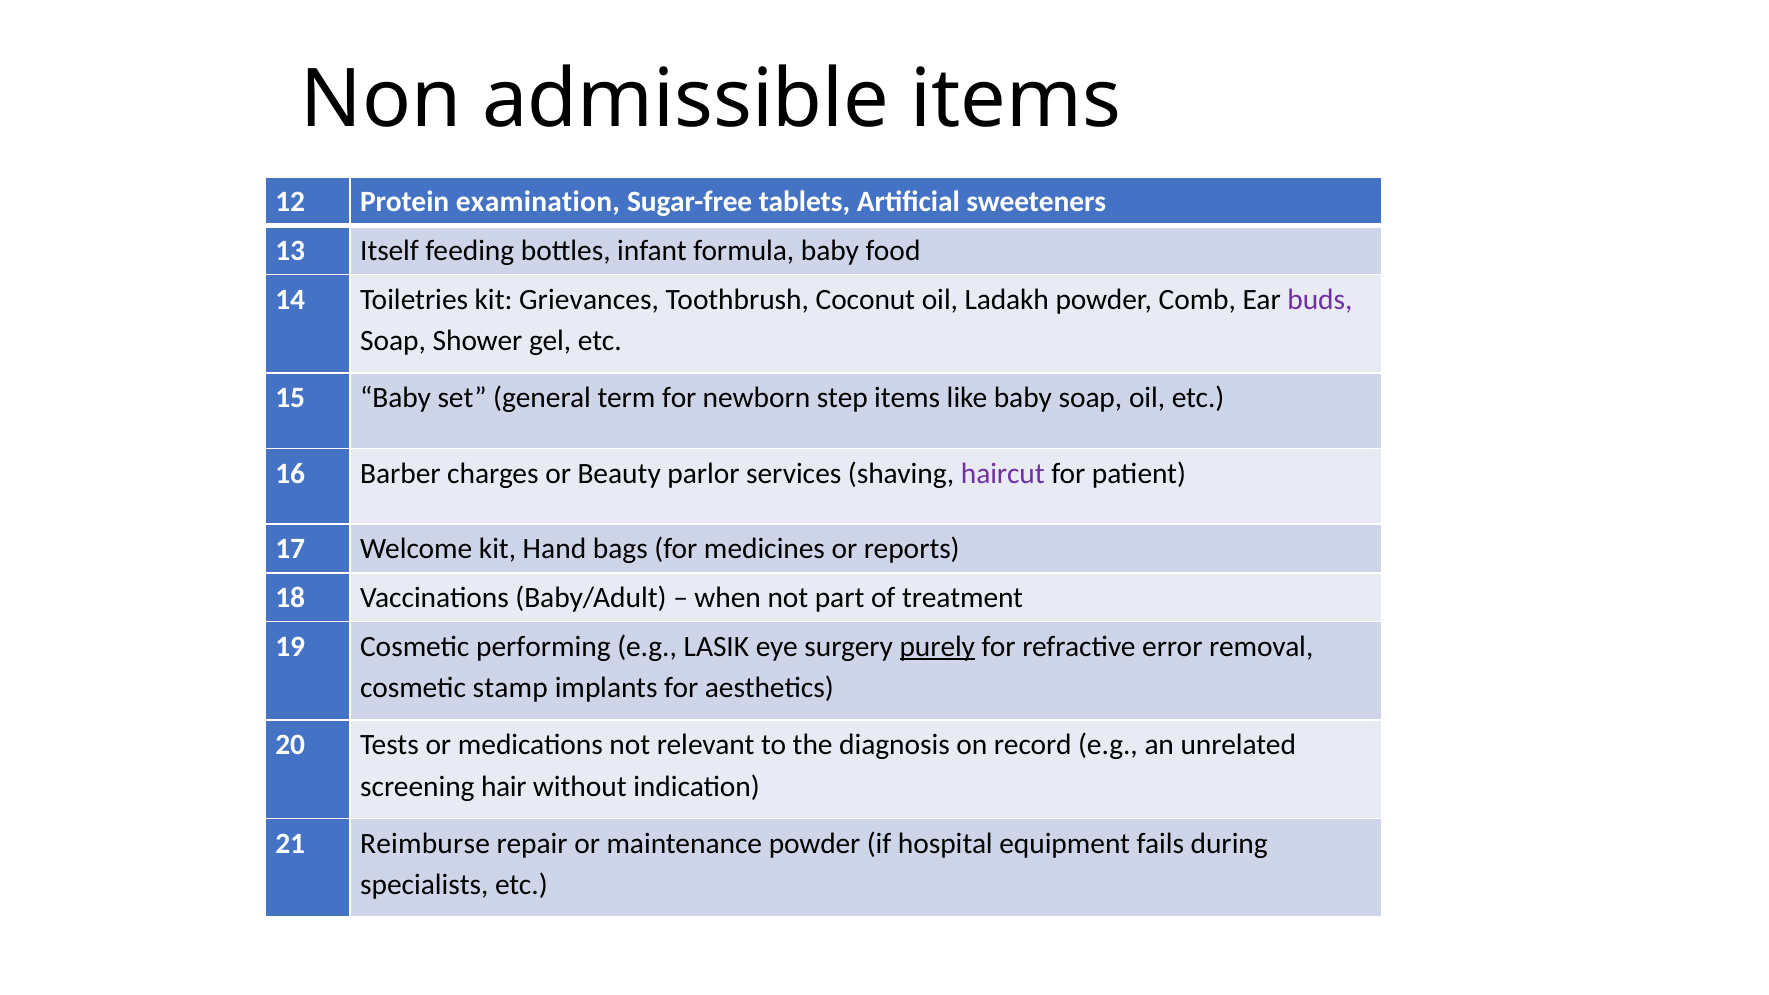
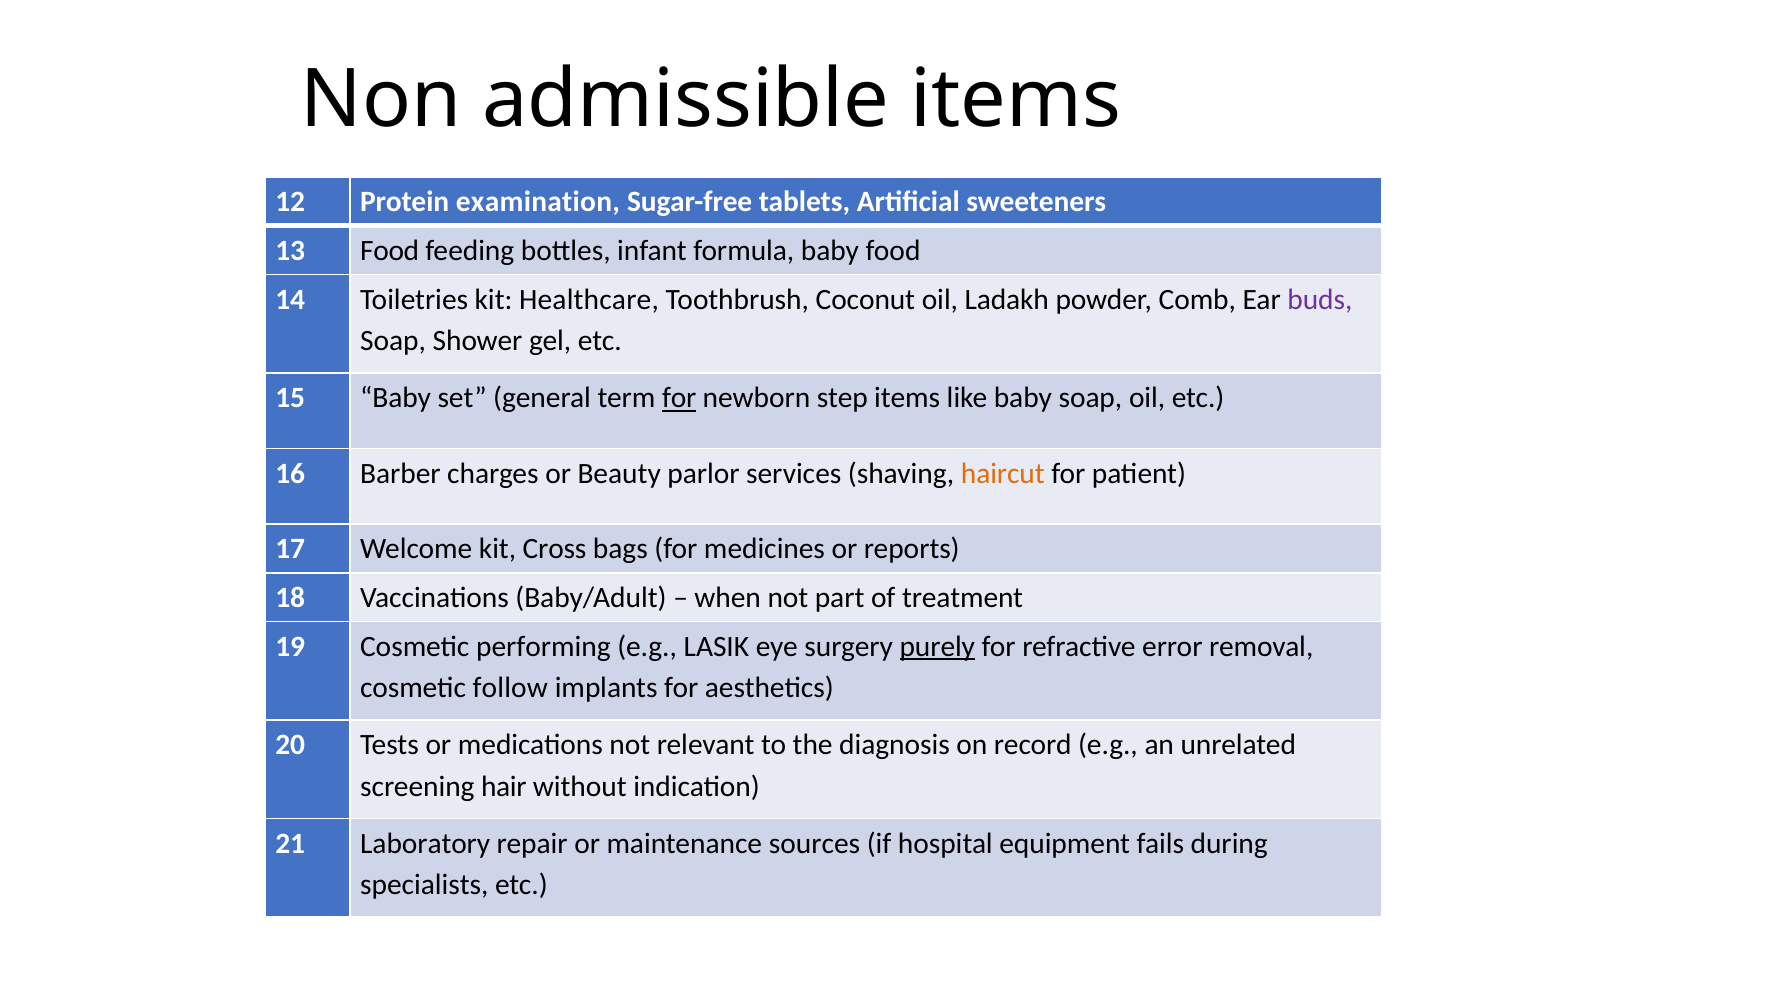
13 Itself: Itself -> Food
Grievances: Grievances -> Healthcare
for at (679, 398) underline: none -> present
haircut colour: purple -> orange
Hand: Hand -> Cross
stamp: stamp -> follow
Reimburse: Reimburse -> Laboratory
maintenance powder: powder -> sources
